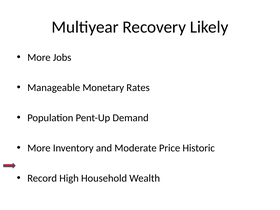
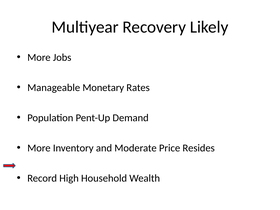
Historic: Historic -> Resides
